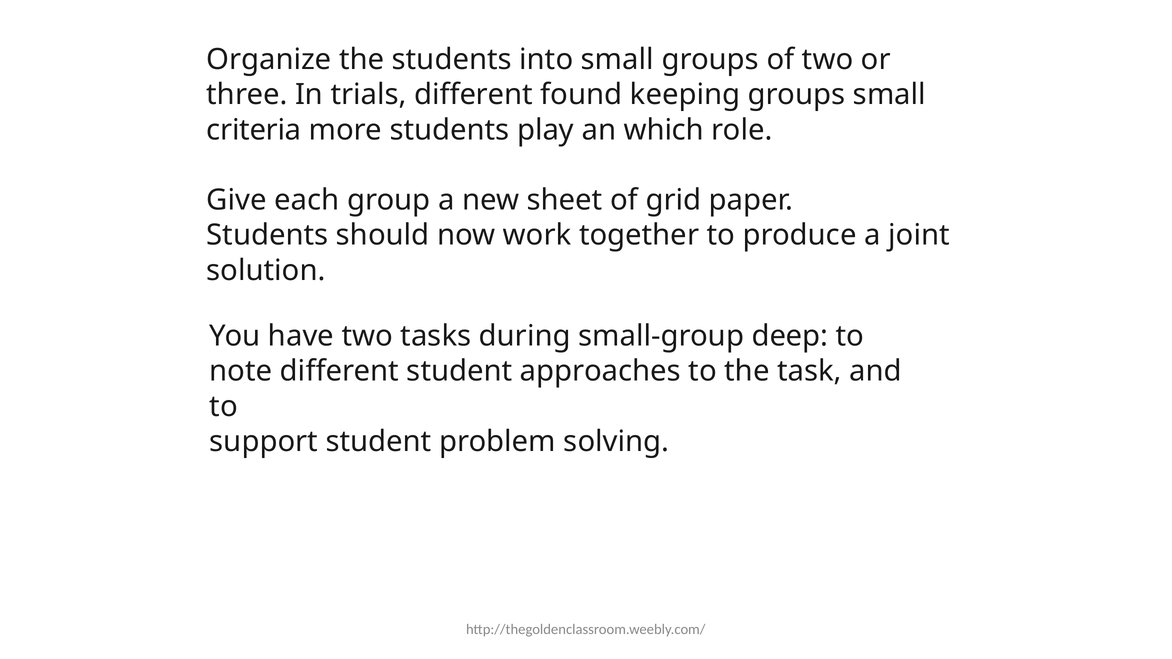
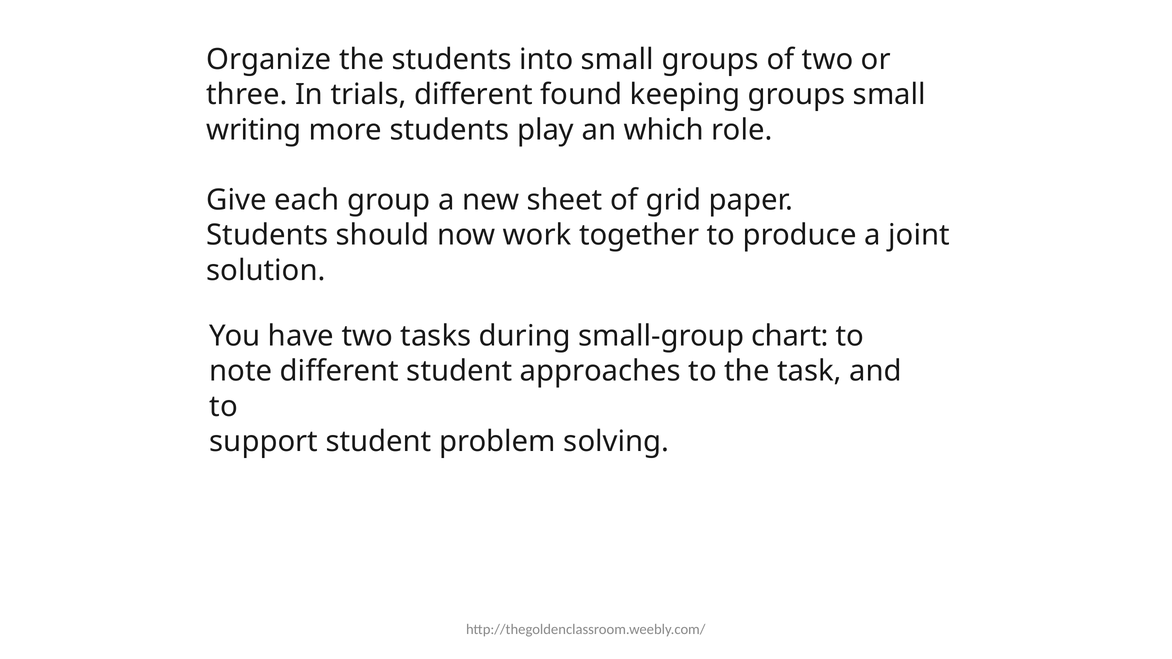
criteria: criteria -> writing
deep: deep -> chart
